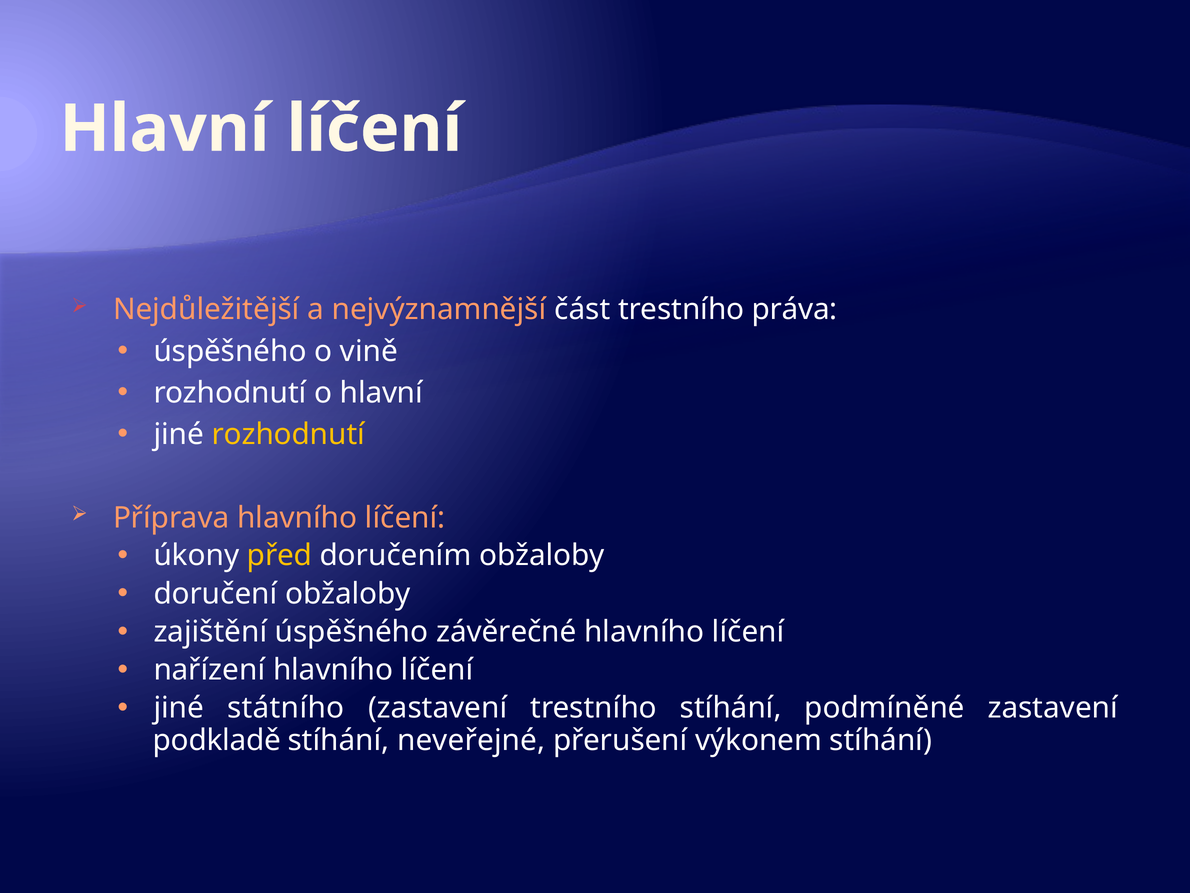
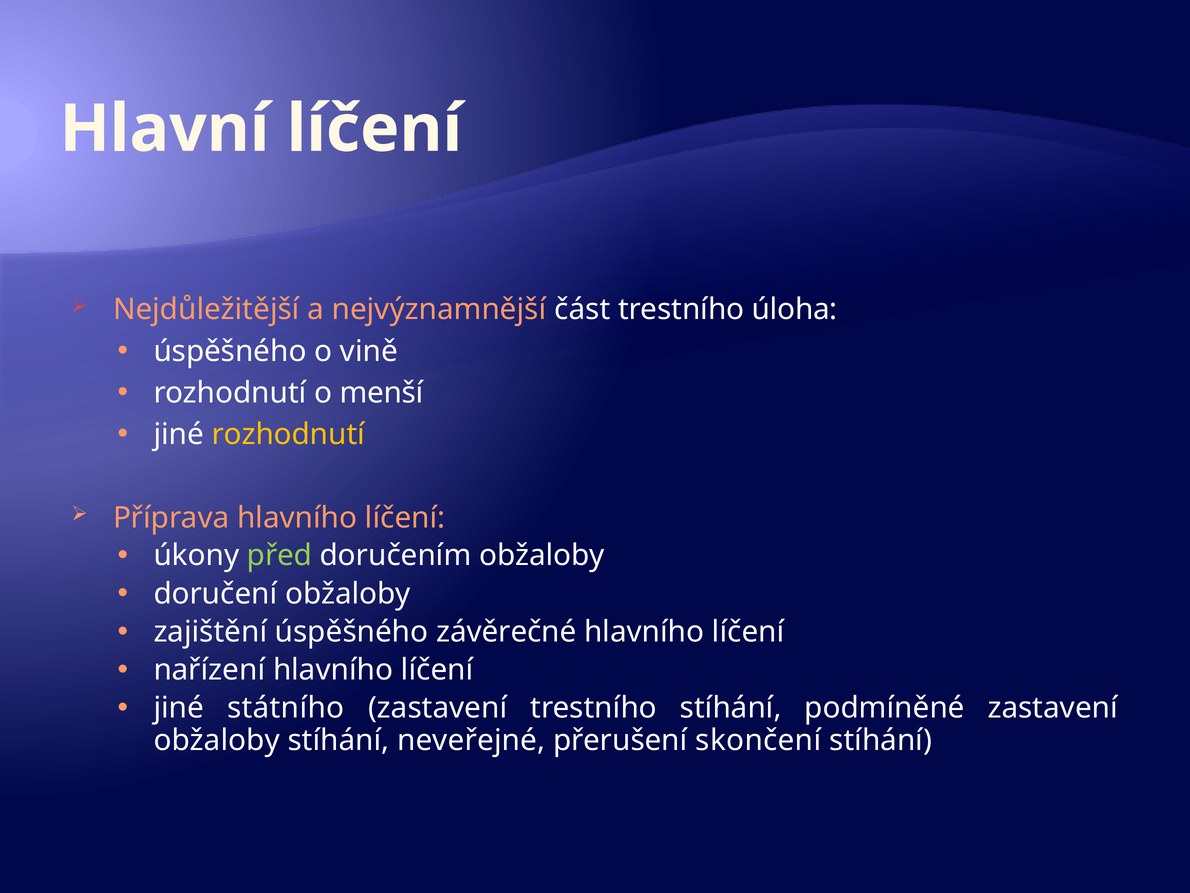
práva: práva -> úloha
o hlavní: hlavní -> menší
před colour: yellow -> light green
podkladě at (217, 740): podkladě -> obžaloby
výkonem: výkonem -> skončení
